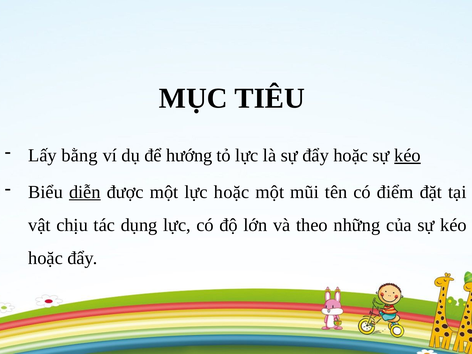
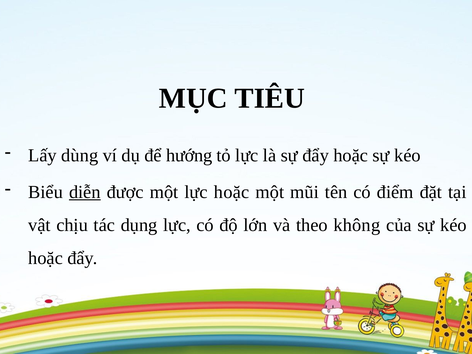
bằng: bằng -> dùng
kéo at (407, 155) underline: present -> none
những: những -> không
